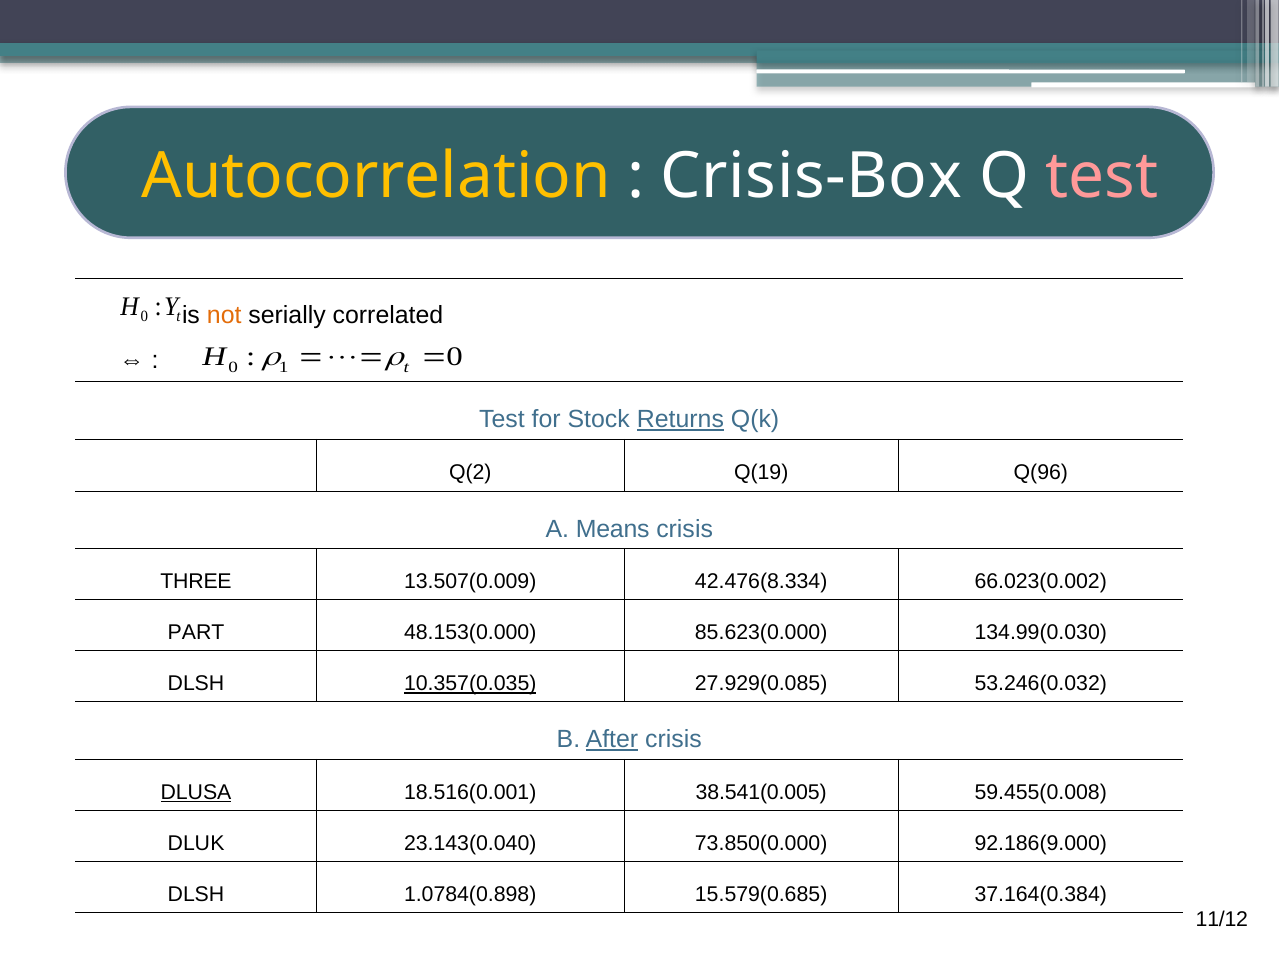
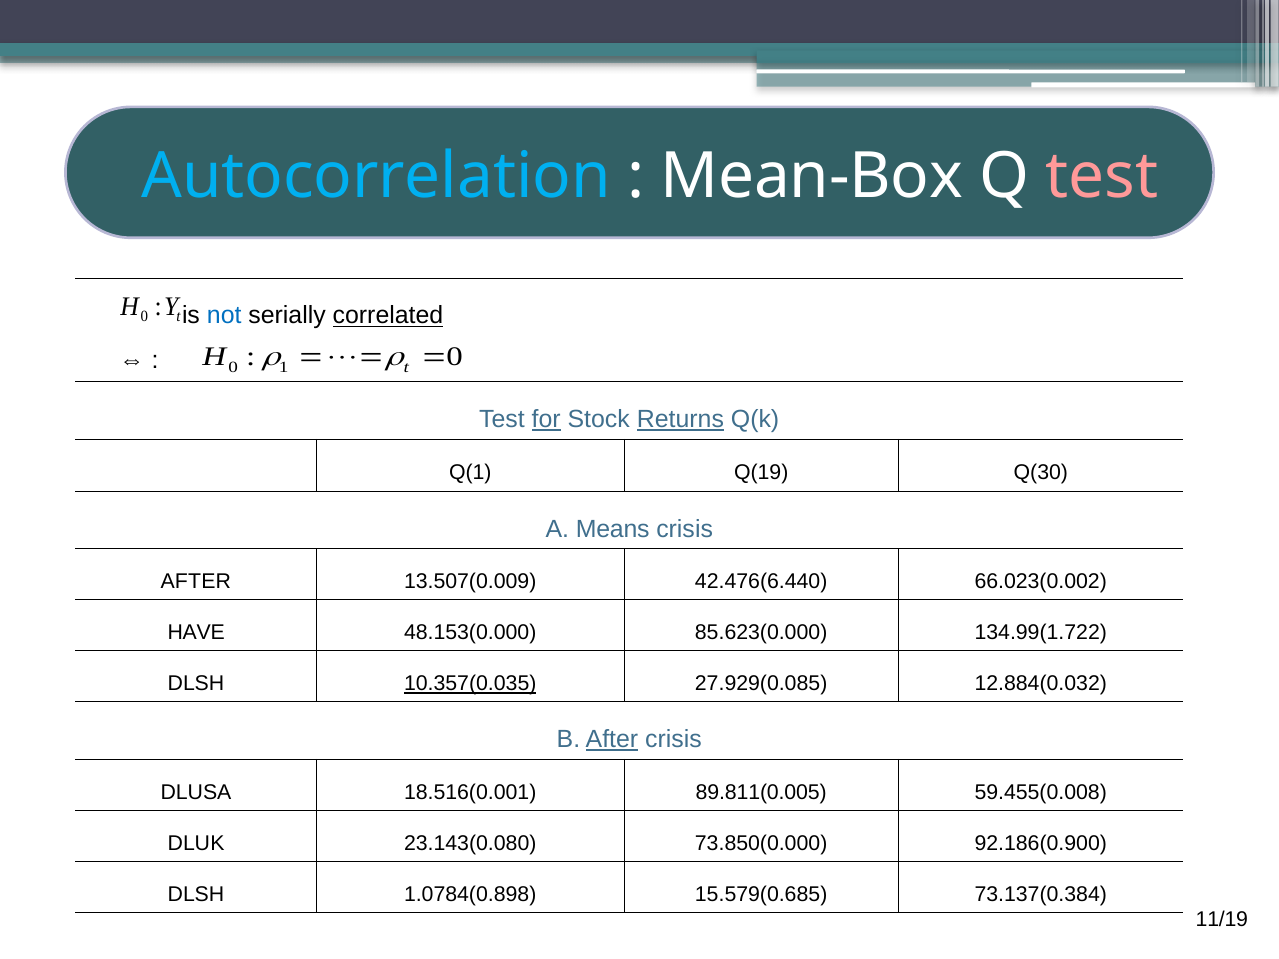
Autocorrelation colour: yellow -> light blue
Crisis-Box: Crisis-Box -> Mean-Box
not colour: orange -> blue
correlated underline: none -> present
for underline: none -> present
Q(2: Q(2 -> Q(1
Q(96: Q(96 -> Q(30
THREE at (196, 582): THREE -> AFTER
42.476(8.334: 42.476(8.334 -> 42.476(6.440
PART: PART -> HAVE
134.99(0.030: 134.99(0.030 -> 134.99(1.722
53.246(0.032: 53.246(0.032 -> 12.884(0.032
DLUSA underline: present -> none
38.541(0.005: 38.541(0.005 -> 89.811(0.005
23.143(0.040: 23.143(0.040 -> 23.143(0.080
92.186(9.000: 92.186(9.000 -> 92.186(0.900
37.164(0.384: 37.164(0.384 -> 73.137(0.384
11/12: 11/12 -> 11/19
